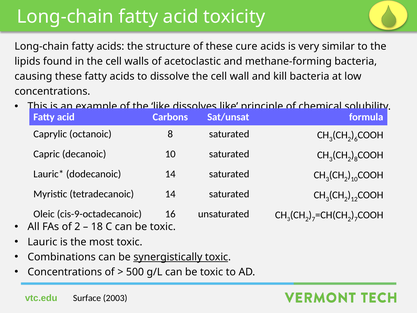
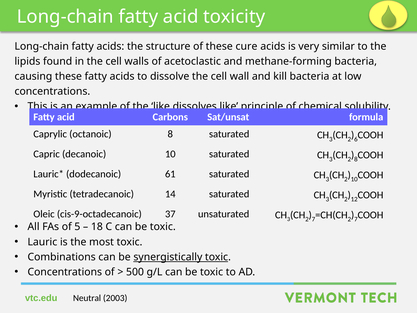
dodecanoic 14: 14 -> 61
16: 16 -> 37
of 2: 2 -> 5
Surface: Surface -> Neutral
